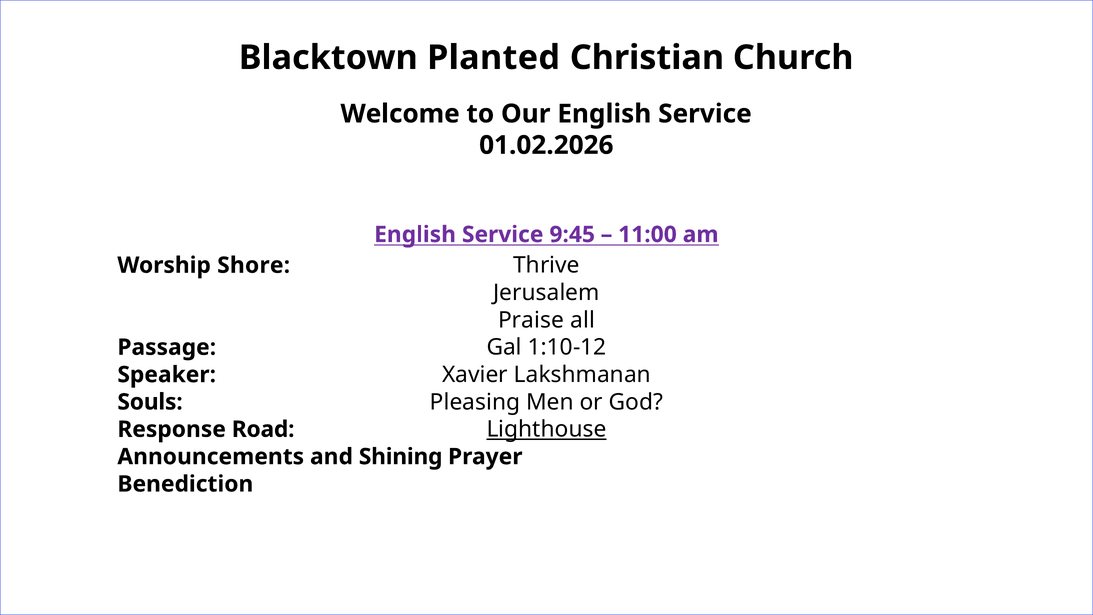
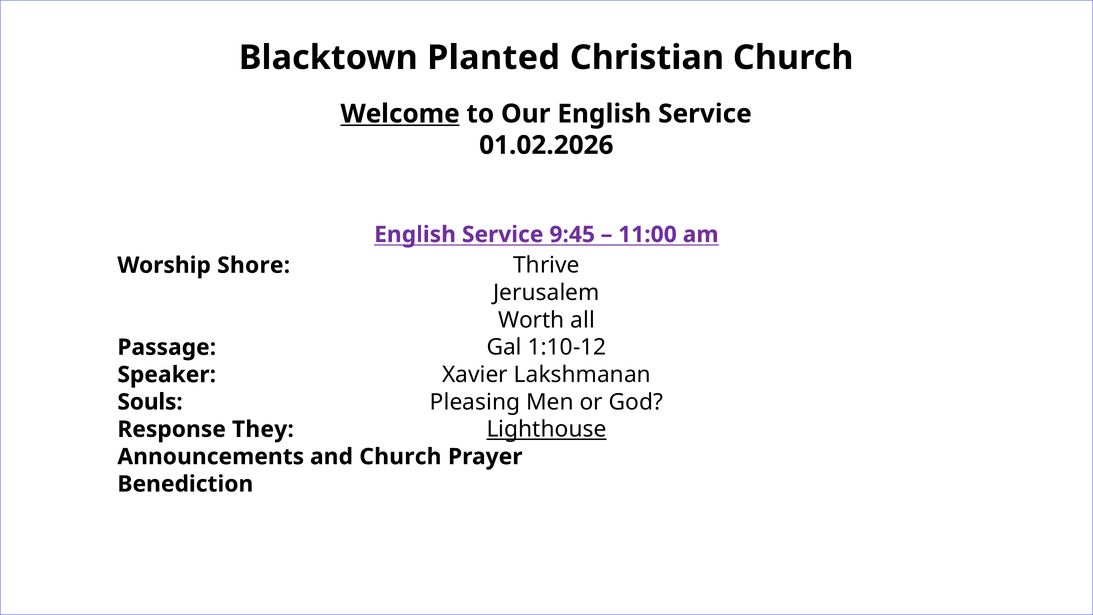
Welcome underline: none -> present
Praise: Praise -> Worth
Road: Road -> They
and Shining: Shining -> Church
